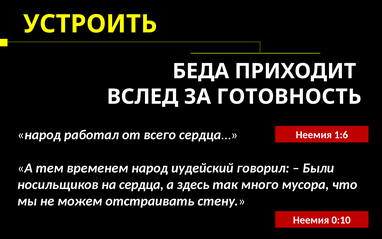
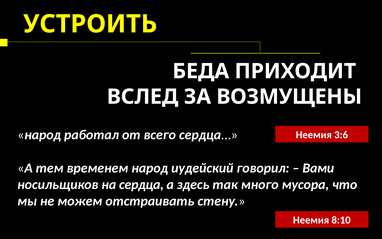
ГОТОВНОСТЬ: ГОТОВНОСТЬ -> ВОЗМУЩЕНЫ
1:6: 1:6 -> 3:6
Были: Были -> Вами
0:10: 0:10 -> 8:10
